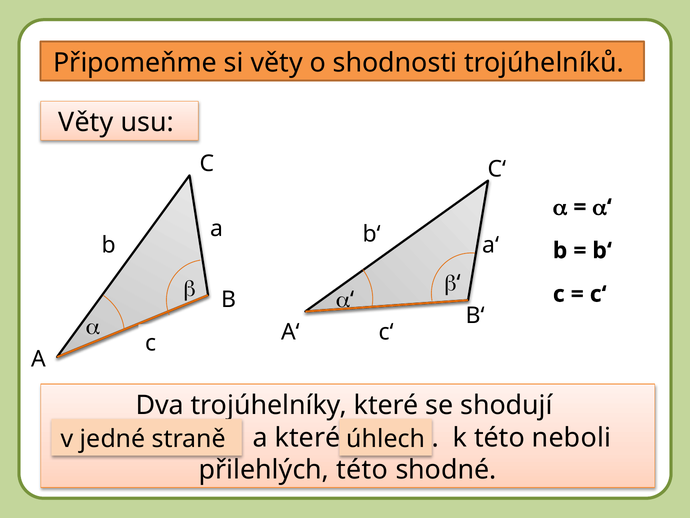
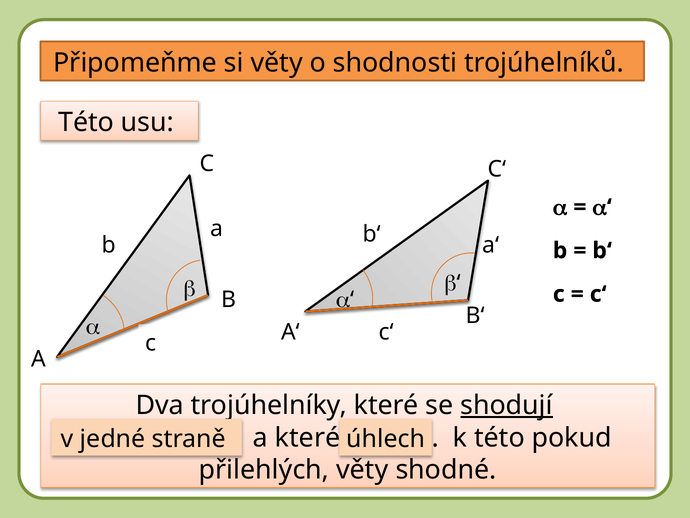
Věty at (86, 123): Věty -> Této
shodují underline: none -> present
neboli: neboli -> pokud
přilehlých této: této -> věty
